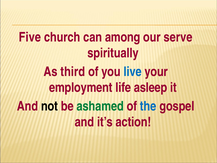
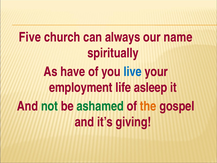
among: among -> always
serve: serve -> name
third: third -> have
not colour: black -> green
the colour: blue -> orange
action: action -> giving
